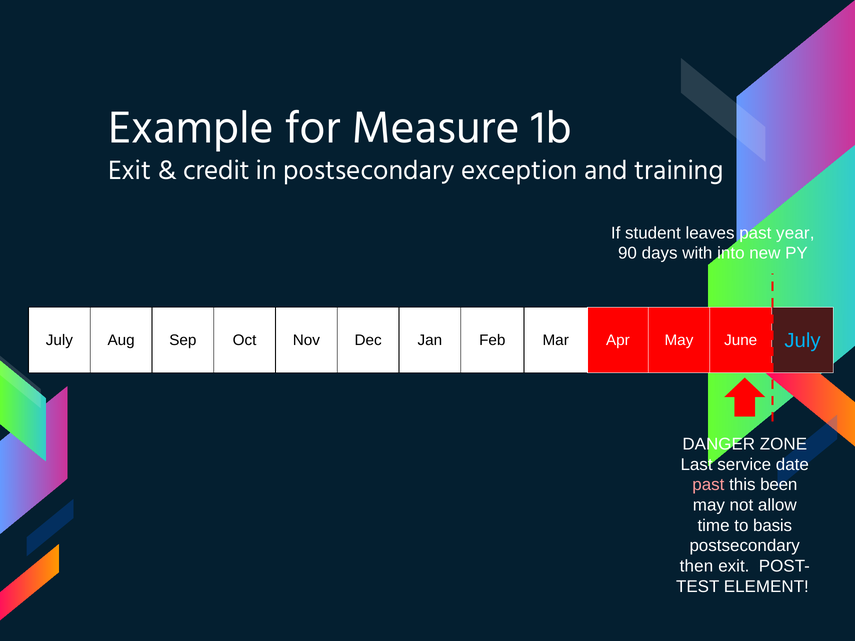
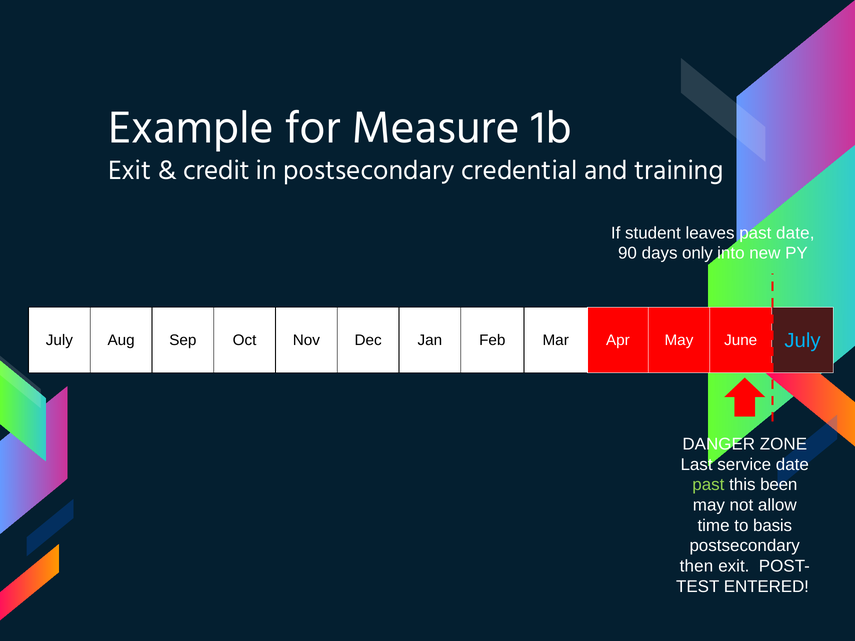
exception: exception -> credential
past year: year -> date
with: with -> only
past at (708, 485) colour: pink -> light green
ELEMENT: ELEMENT -> ENTERED
